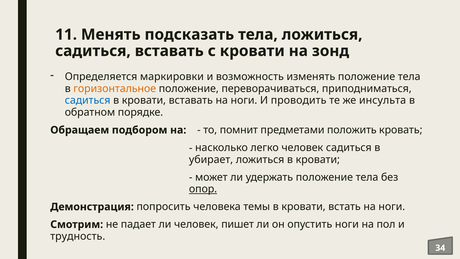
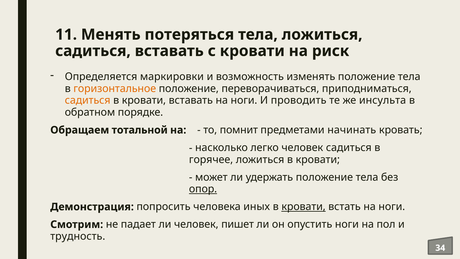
подсказать: подсказать -> потеряться
зонд: зонд -> риск
садиться at (88, 100) colour: blue -> orange
подбором: подбором -> тотальной
положить: положить -> начинать
убирает: убирает -> горячее
темы: темы -> иных
кровати at (304, 207) underline: none -> present
